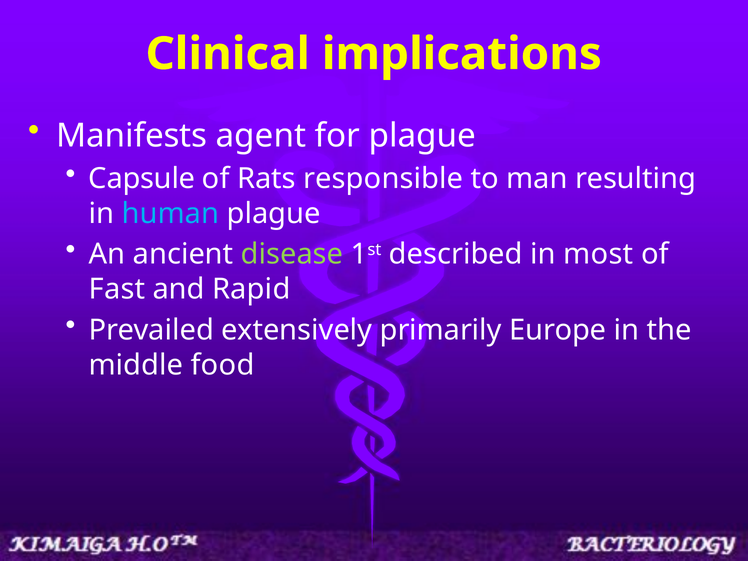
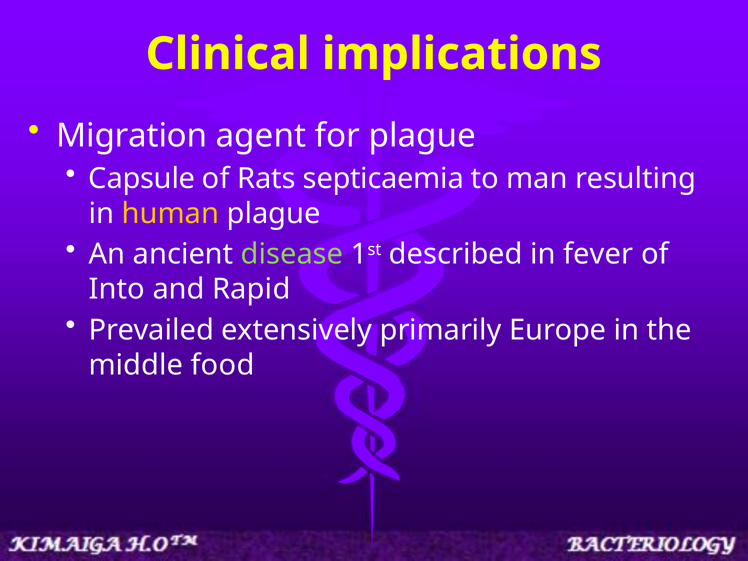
Manifests: Manifests -> Migration
responsible: responsible -> septicaemia
human colour: light blue -> yellow
most: most -> fever
Fast: Fast -> Into
